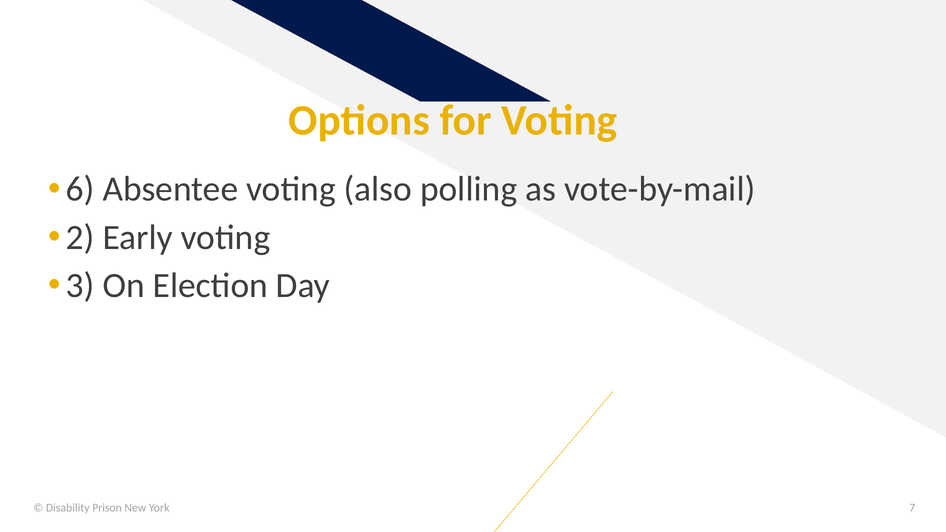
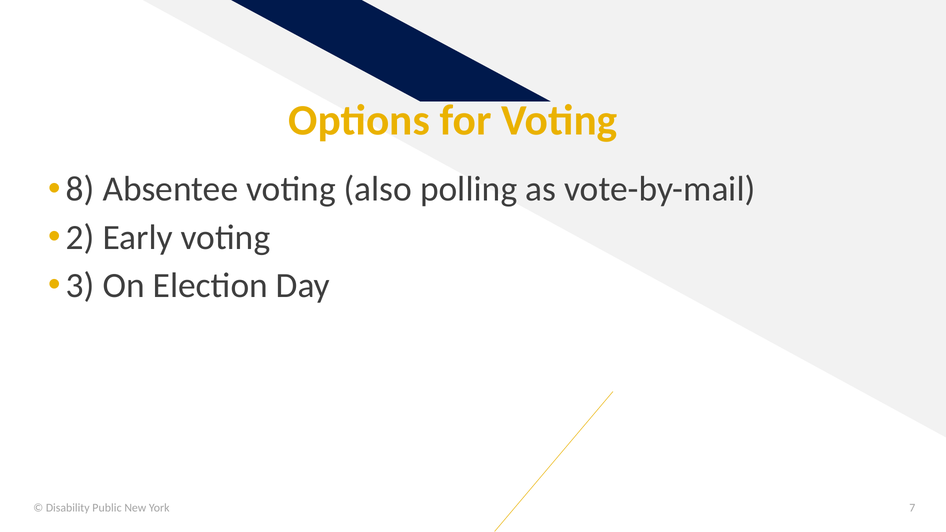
6: 6 -> 8
Prison: Prison -> Public
